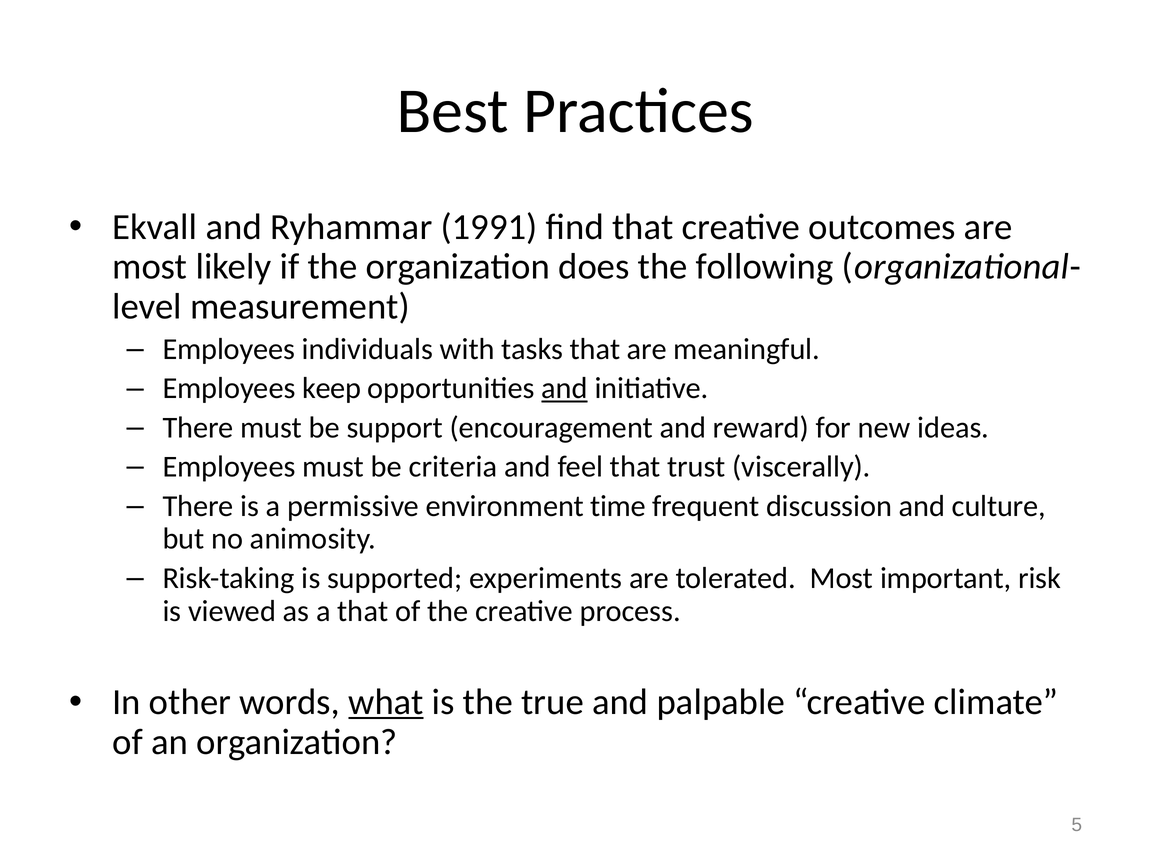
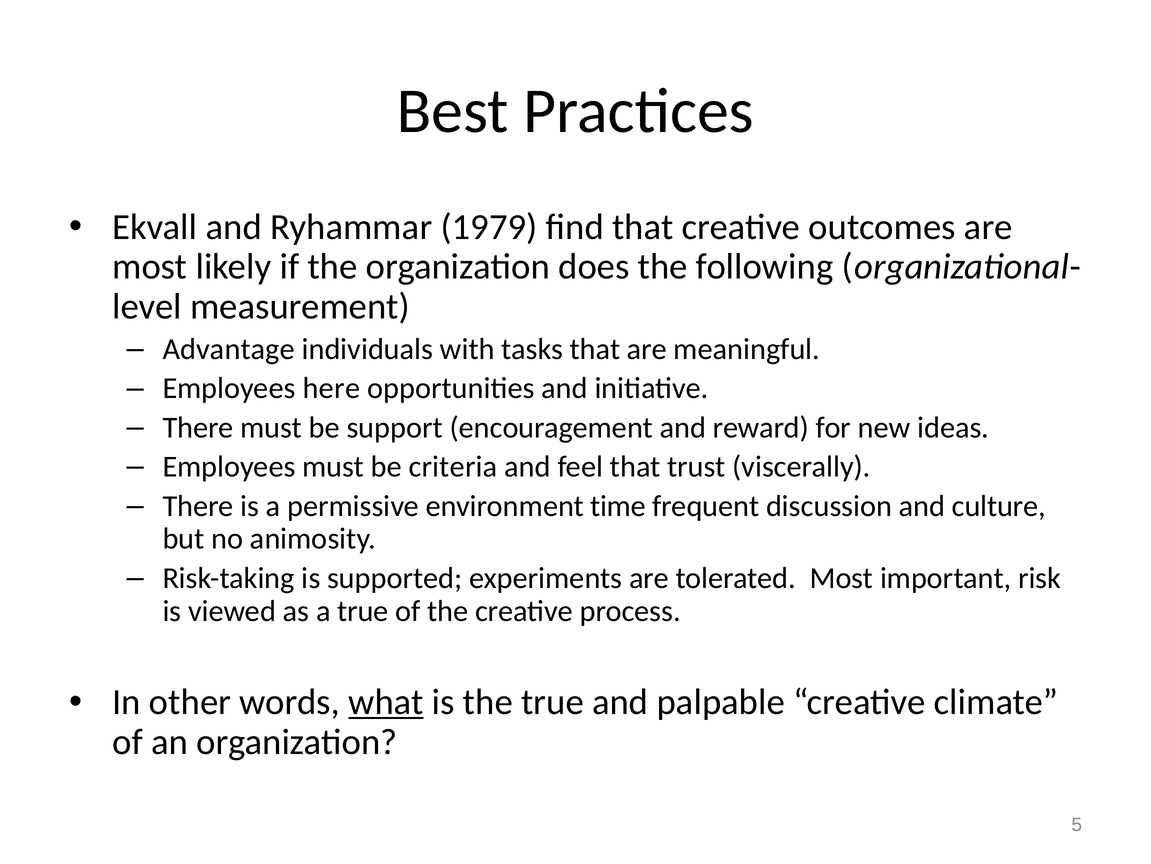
1991: 1991 -> 1979
Employees at (229, 349): Employees -> Advantage
keep: keep -> here
and at (564, 388) underline: present -> none
a that: that -> true
